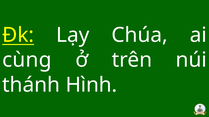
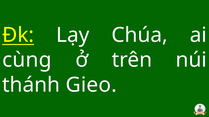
Hình: Hình -> Gieo
